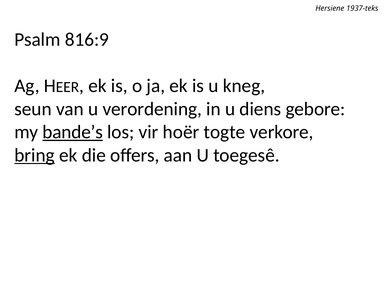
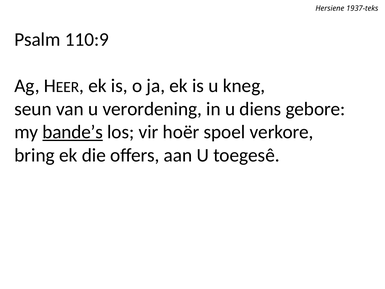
816:9: 816:9 -> 110:9
togte: togte -> spoel
bring underline: present -> none
